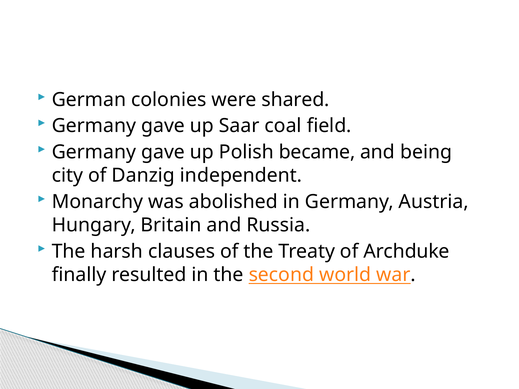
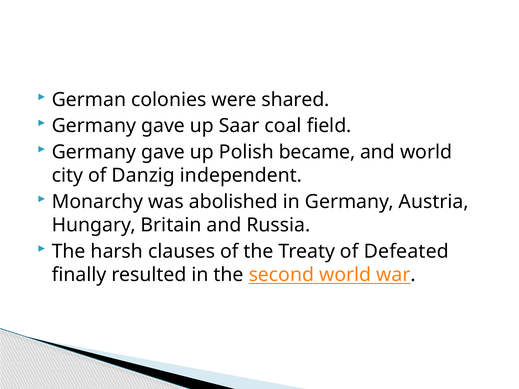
and being: being -> world
Archduke: Archduke -> Defeated
